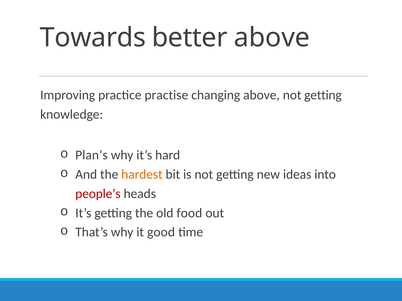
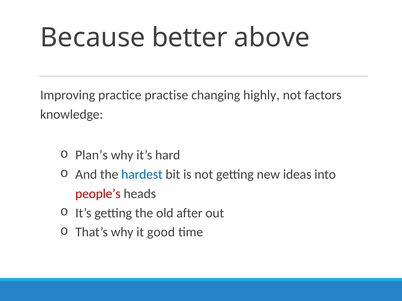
Towards: Towards -> Because
changing above: above -> highly
getting at (323, 95): getting -> factors
hardest colour: orange -> blue
food: food -> after
